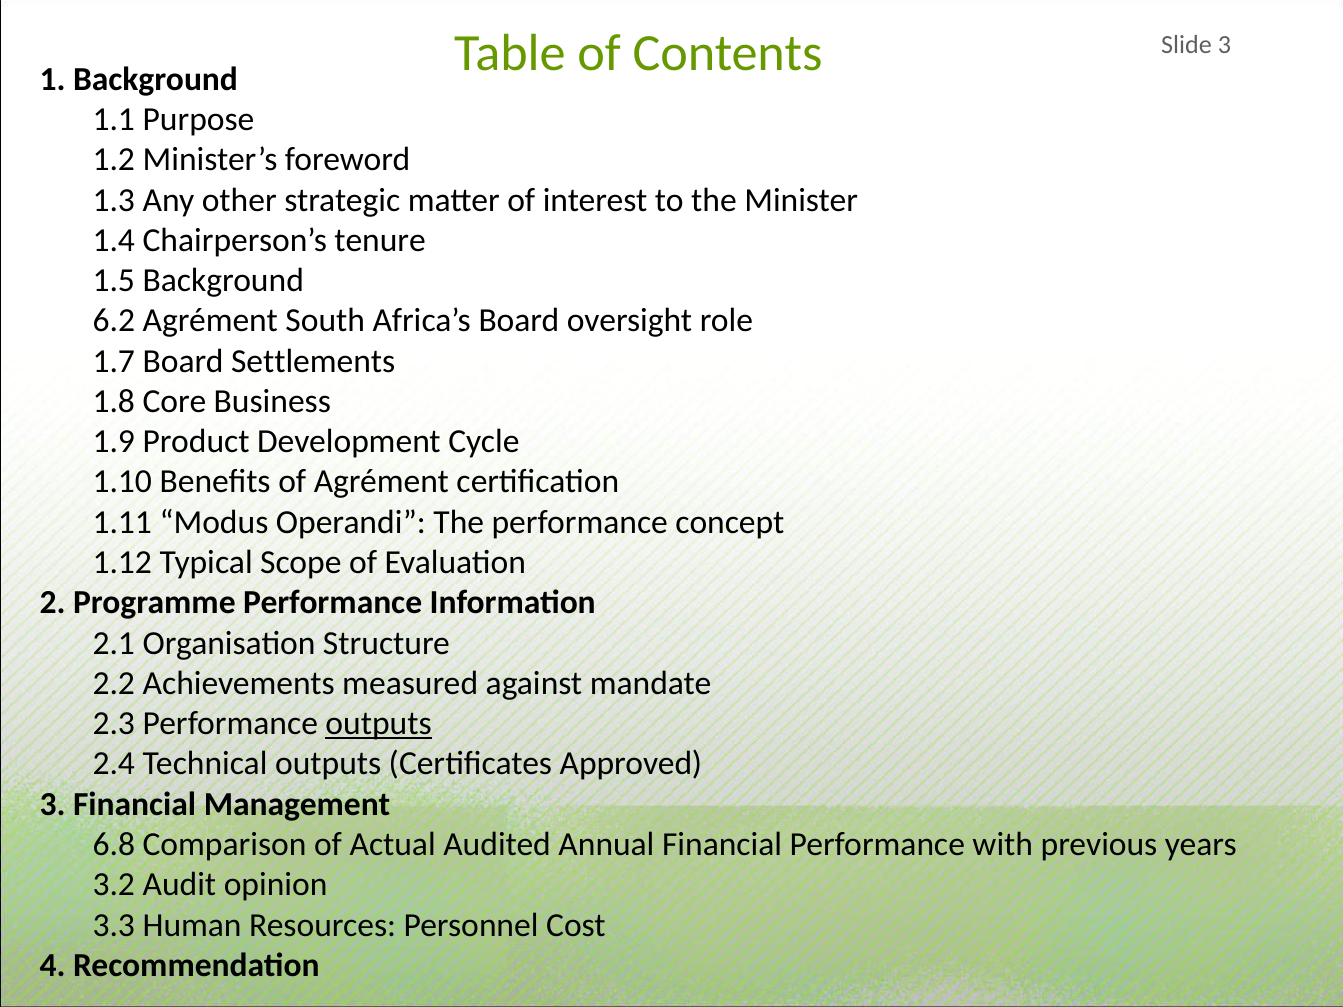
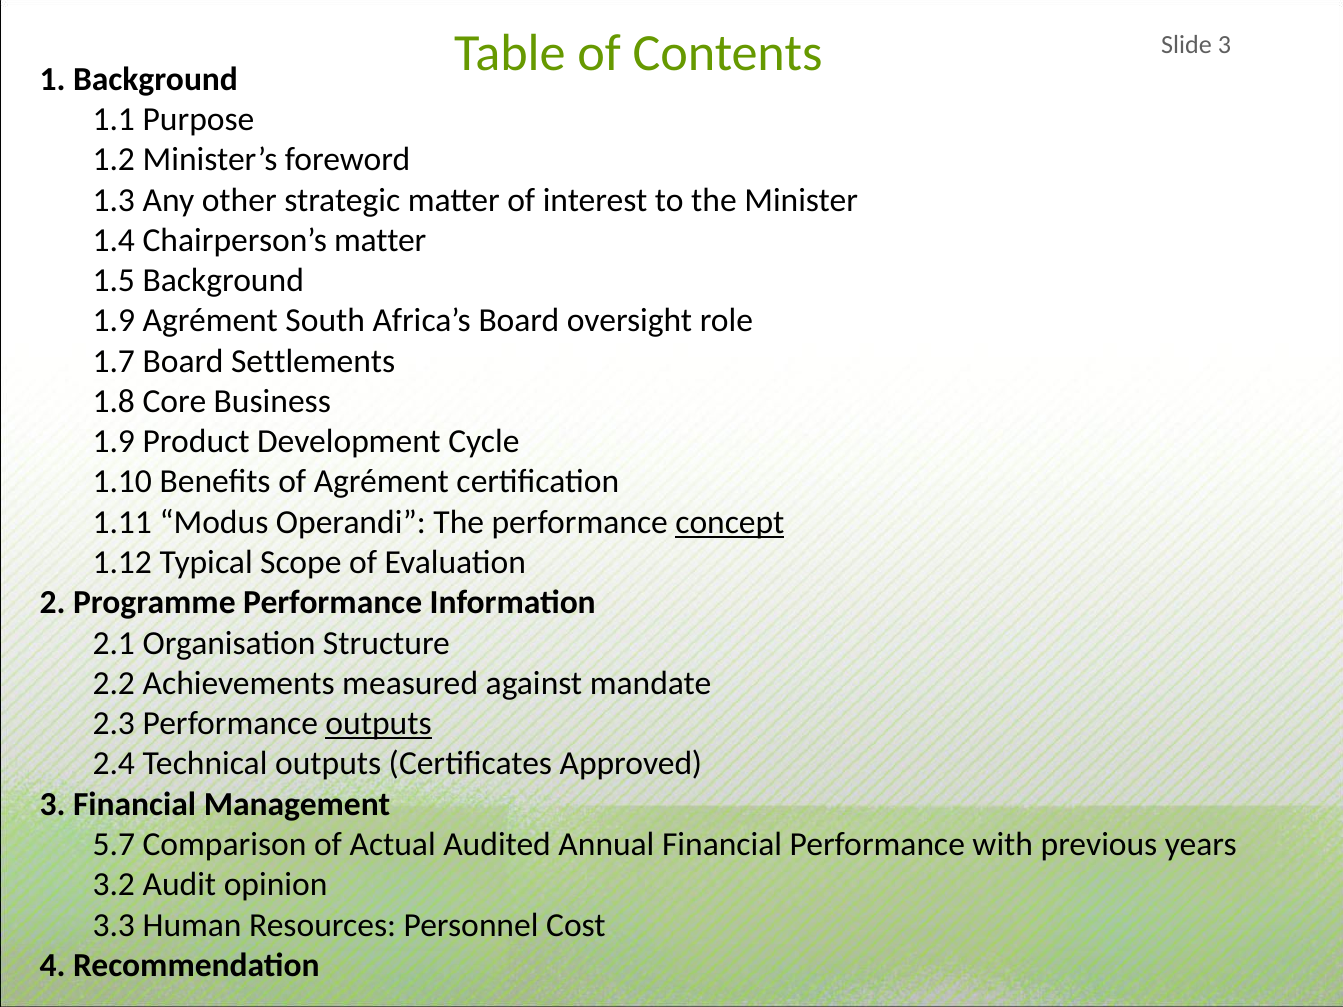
Chairperson’s tenure: tenure -> matter
6.2 at (114, 321): 6.2 -> 1.9
concept underline: none -> present
6.8: 6.8 -> 5.7
